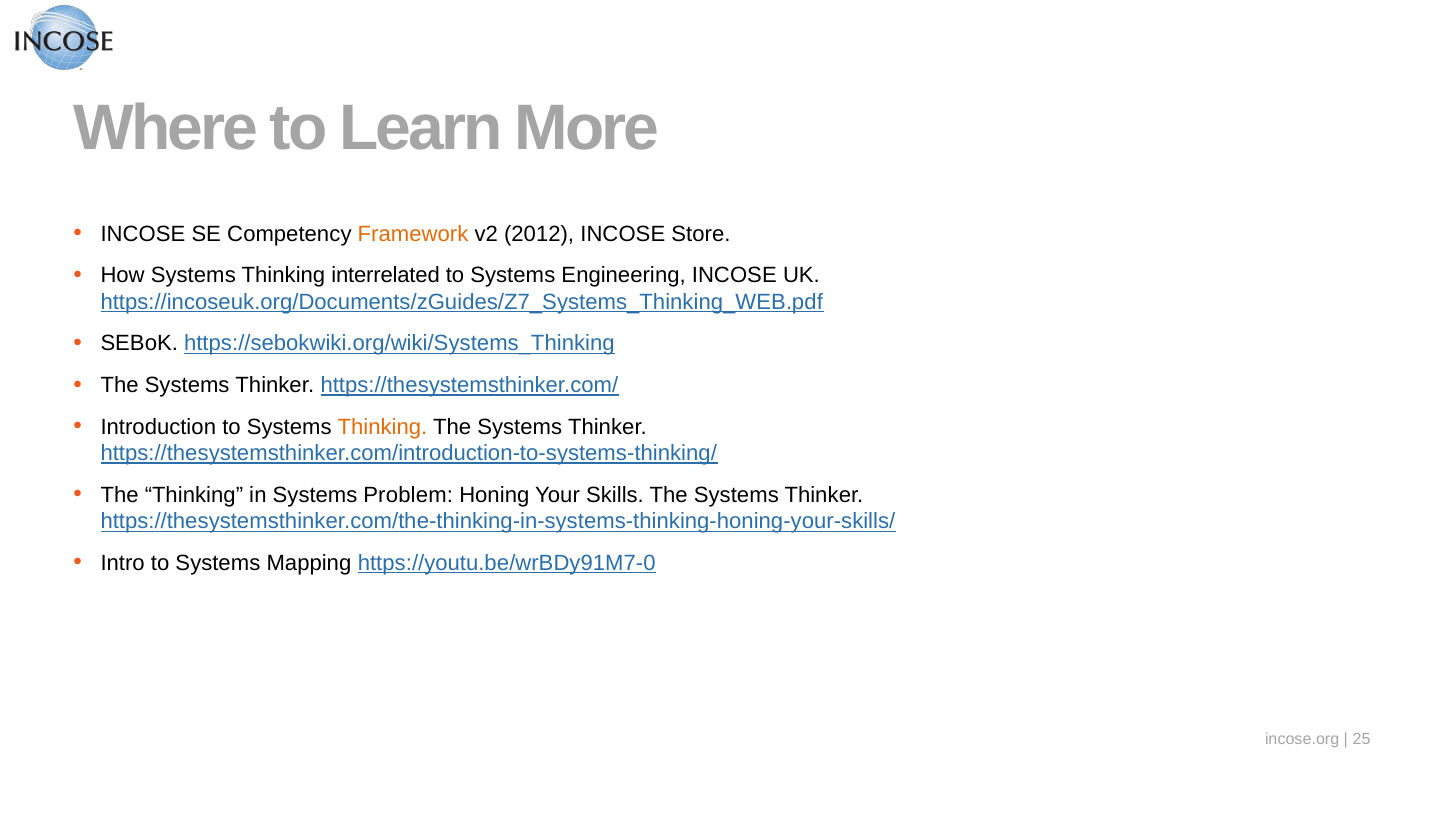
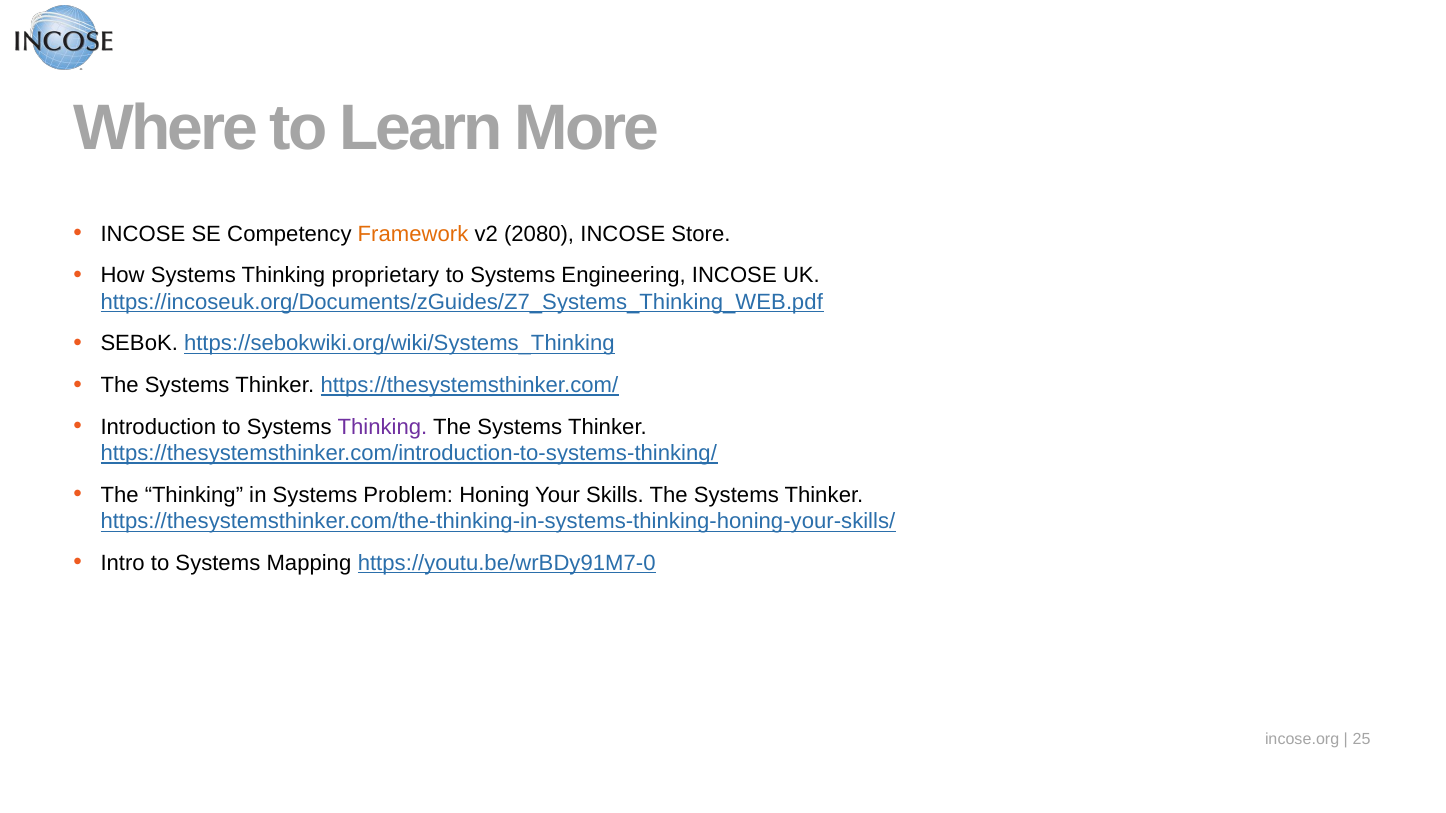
2012: 2012 -> 2080
interrelated: interrelated -> proprietary
Thinking at (382, 427) colour: orange -> purple
